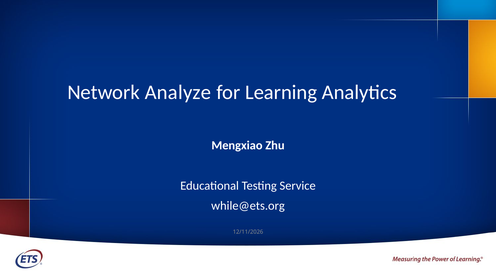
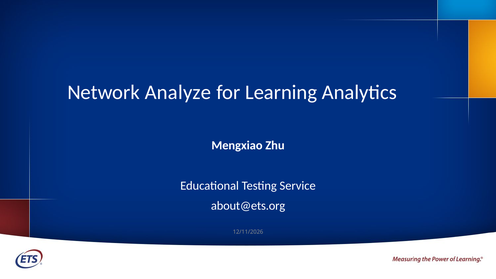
while@ets.org: while@ets.org -> about@ets.org
